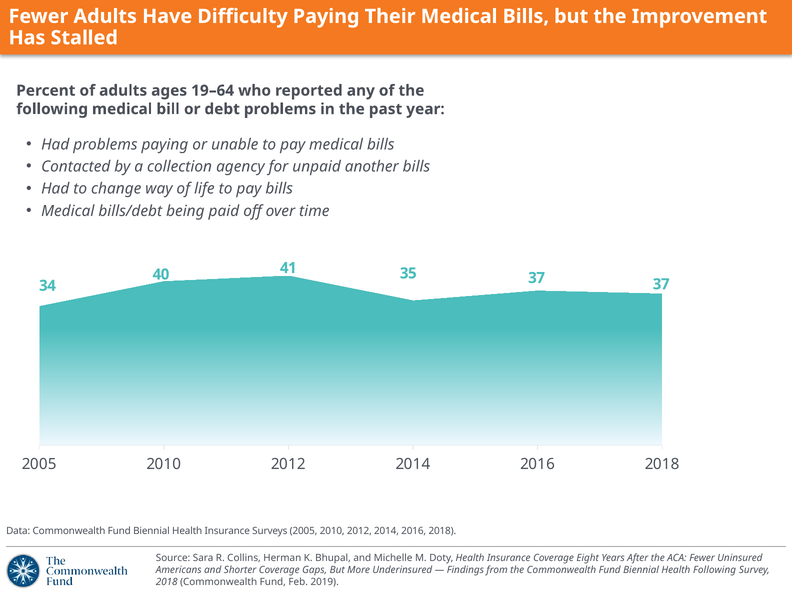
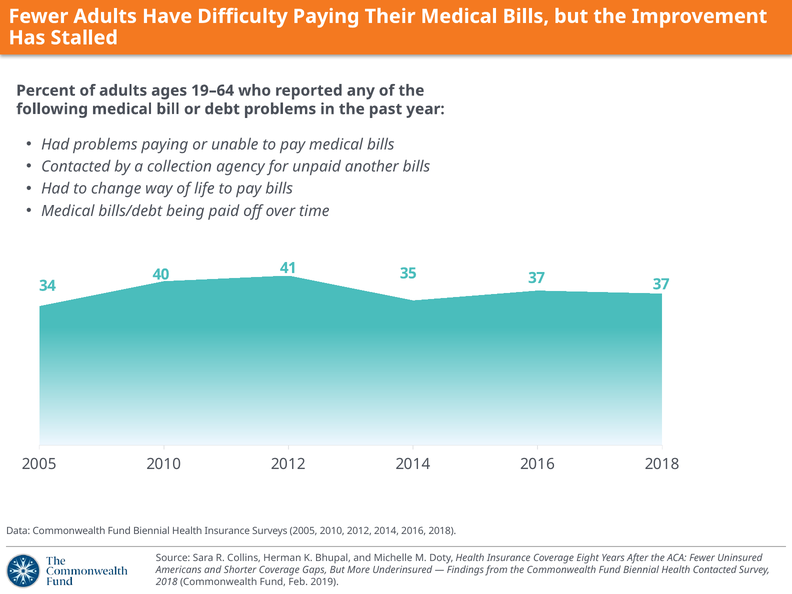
Health Following: Following -> Contacted
